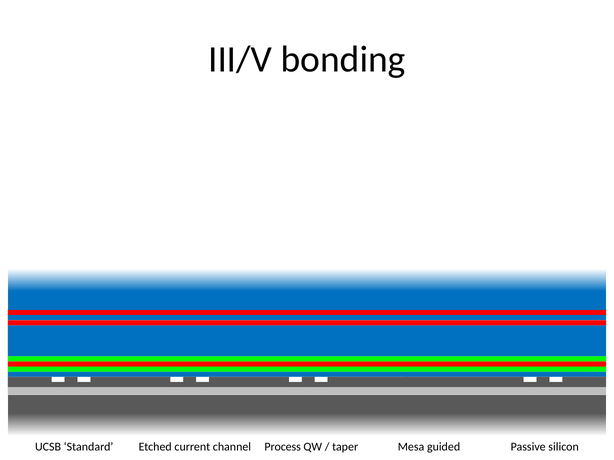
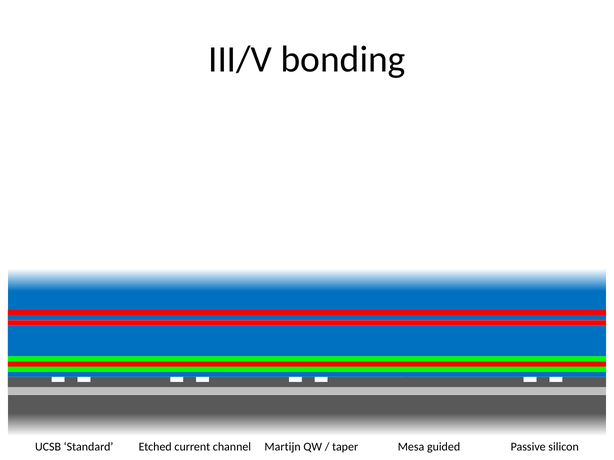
Process: Process -> Martijn
